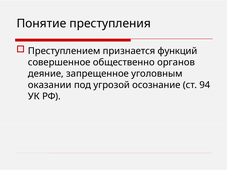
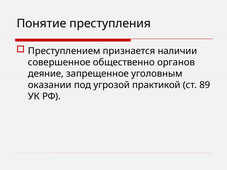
функций: функций -> наличии
осознание: осознание -> практикой
94: 94 -> 89
